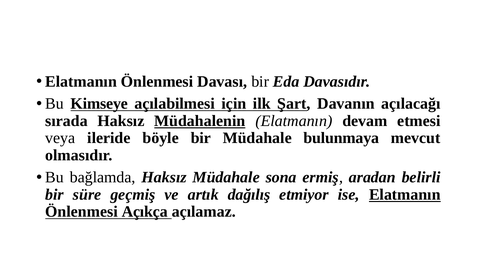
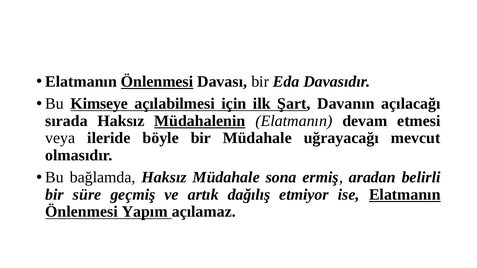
Önlenmesi at (157, 82) underline: none -> present
bulunmaya: bulunmaya -> uğrayacağı
Açıkça: Açıkça -> Yapım
